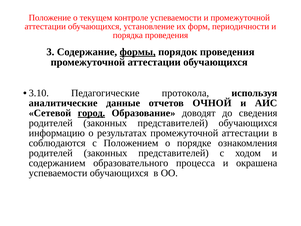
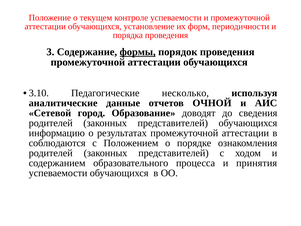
протокола: протокола -> несколько
город underline: present -> none
окрашена: окрашена -> принятия
